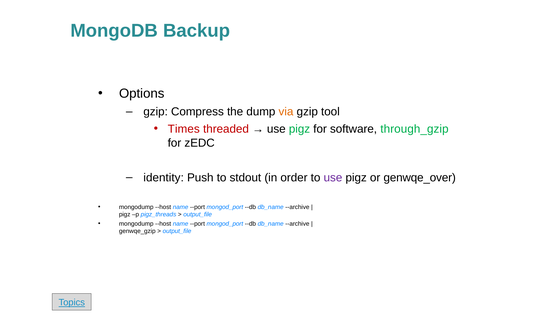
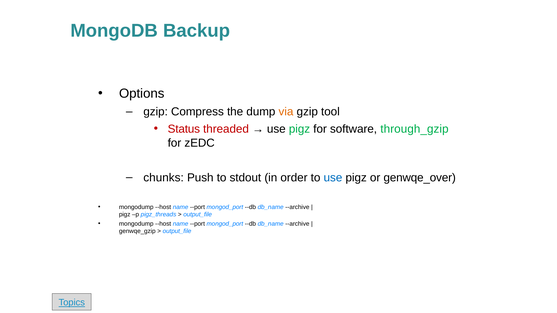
Times: Times -> Status
identity: identity -> chunks
use at (333, 178) colour: purple -> blue
